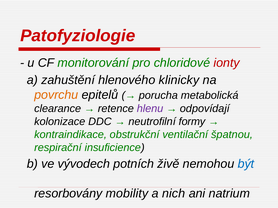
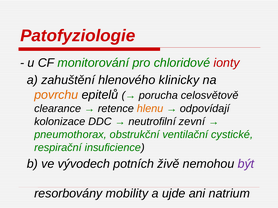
metabolická: metabolická -> celosvětově
hlenu colour: purple -> orange
formy: formy -> zevní
kontraindikace: kontraindikace -> pneumothorax
špatnou: špatnou -> cystické
být colour: blue -> purple
nich: nich -> ujde
